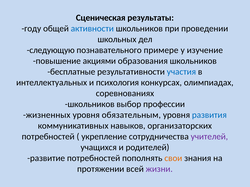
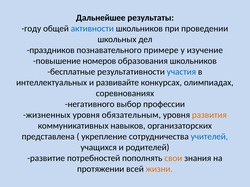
Сценическая: Сценическая -> Дальнейшее
следующую: следующую -> праздников
акциями: акциями -> номеров
психология: психология -> развивайте
школьников at (90, 104): школьников -> негативного
развития colour: blue -> orange
потребностей at (48, 137): потребностей -> представлена
учителей colour: purple -> blue
жизни colour: purple -> orange
